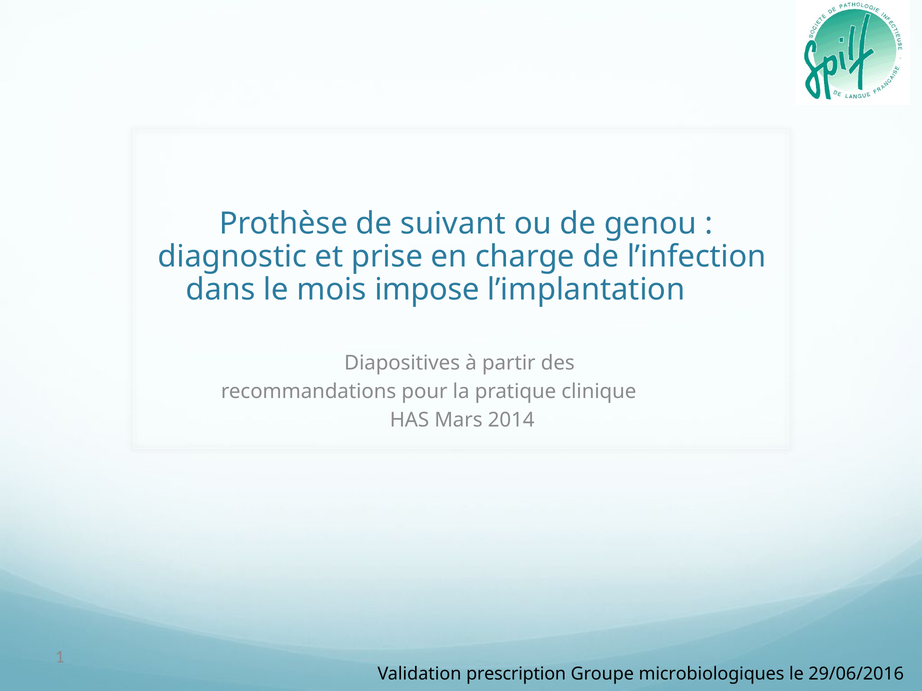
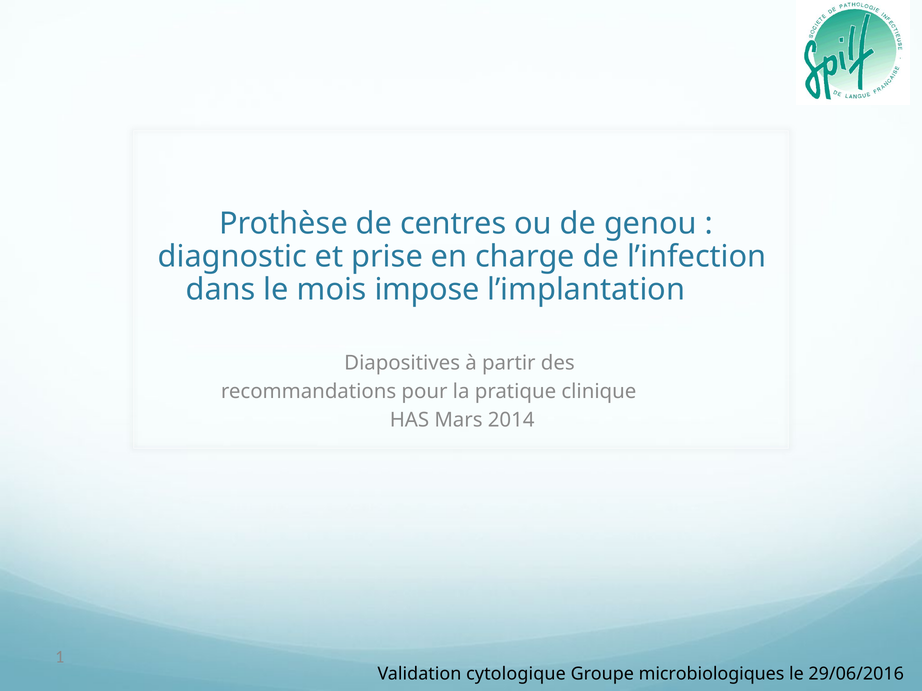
suivant: suivant -> centres
prescription: prescription -> cytologique
